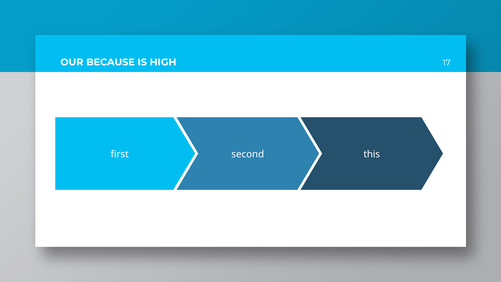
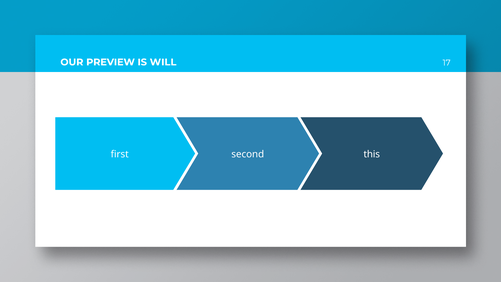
BECAUSE: BECAUSE -> PREVIEW
HIGH: HIGH -> WILL
